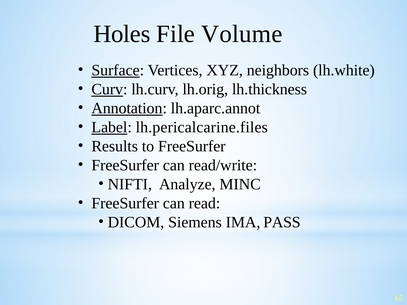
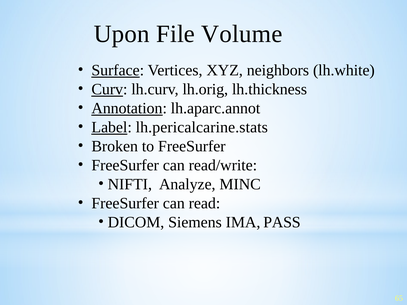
Holes: Holes -> Upon
lh.pericalcarine.files: lh.pericalcarine.files -> lh.pericalcarine.stats
Results: Results -> Broken
